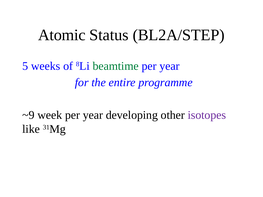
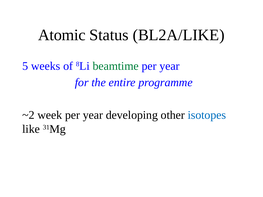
BL2A/STEP: BL2A/STEP -> BL2A/LIKE
~9: ~9 -> ~2
isotopes colour: purple -> blue
